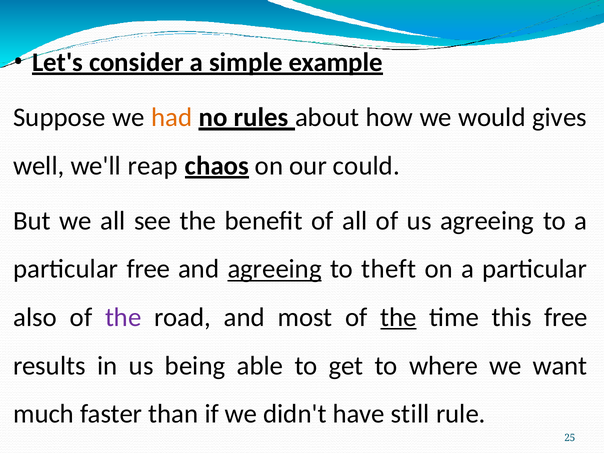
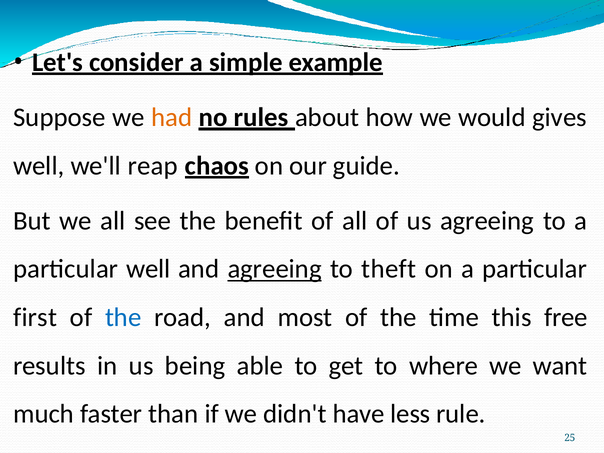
could: could -> guide
particular free: free -> well
also: also -> first
the at (123, 317) colour: purple -> blue
the at (398, 317) underline: present -> none
still: still -> less
